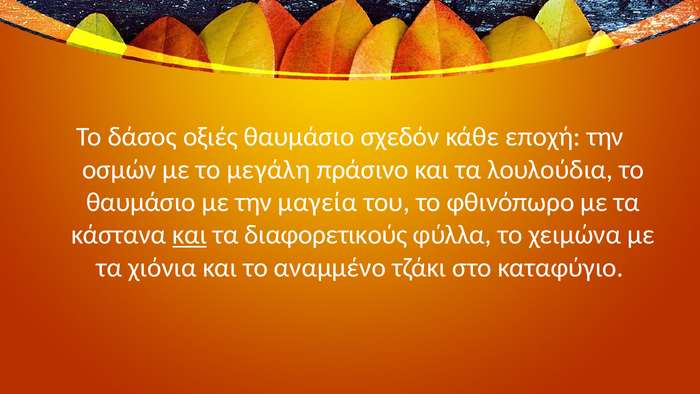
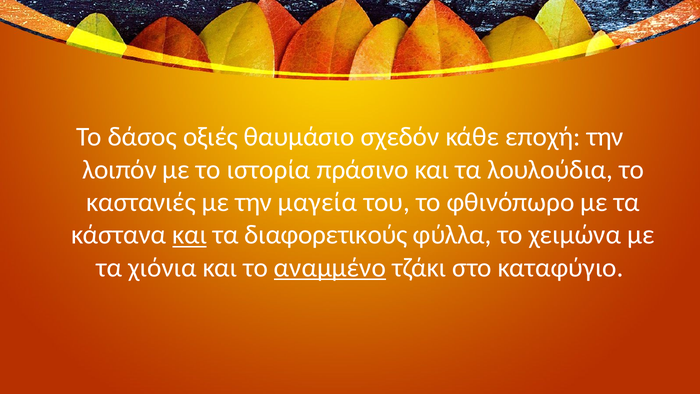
οσμών: οσμών -> λοιπόν
μεγάλη: μεγάλη -> ιστορία
θαυμάσιο at (141, 202): θαυμάσιο -> καστανιές
αναμμένο underline: none -> present
